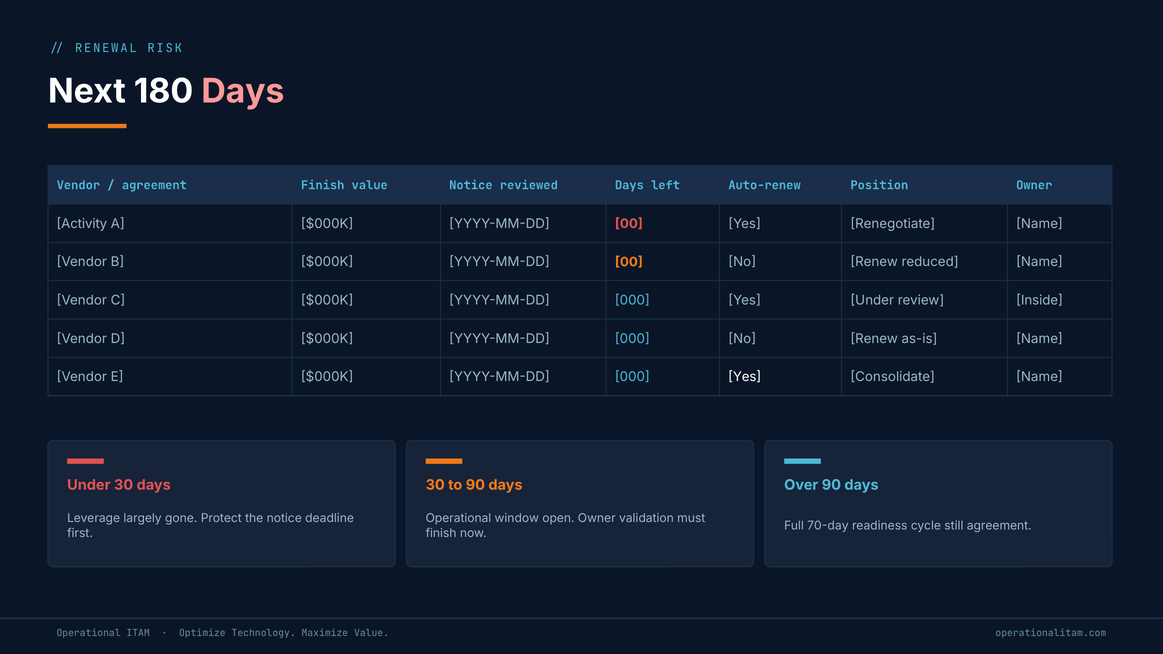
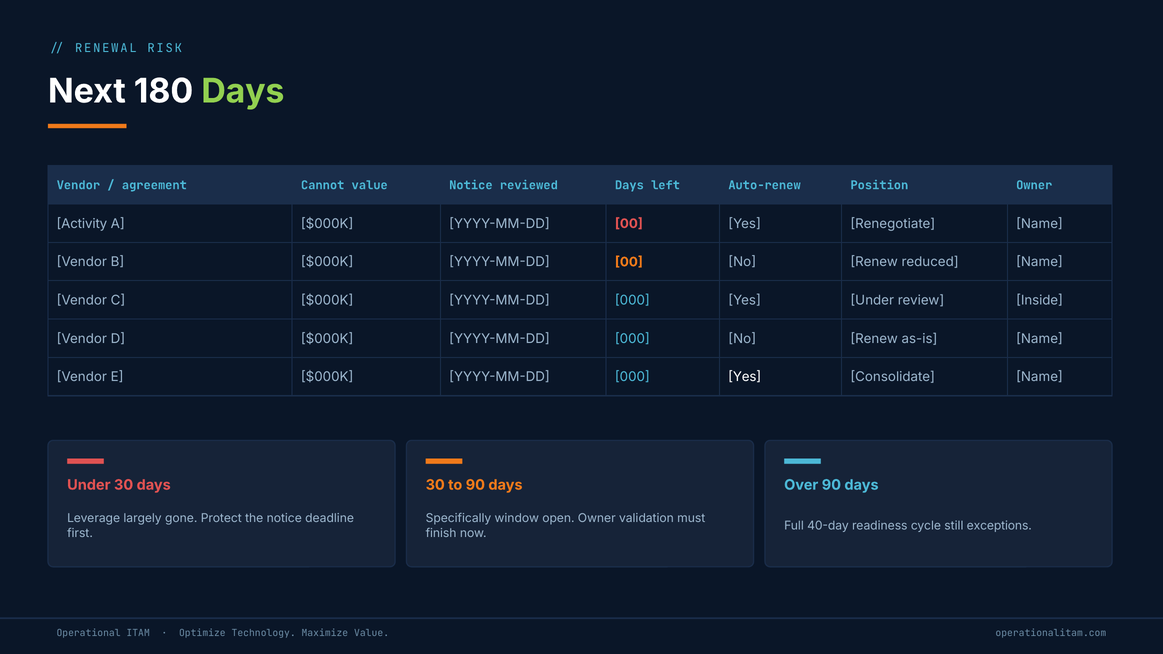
Days at (243, 91) colour: pink -> light green
agreement Finish: Finish -> Cannot
Operational at (458, 519): Operational -> Specifically
70-day: 70-day -> 40-day
still agreement: agreement -> exceptions
